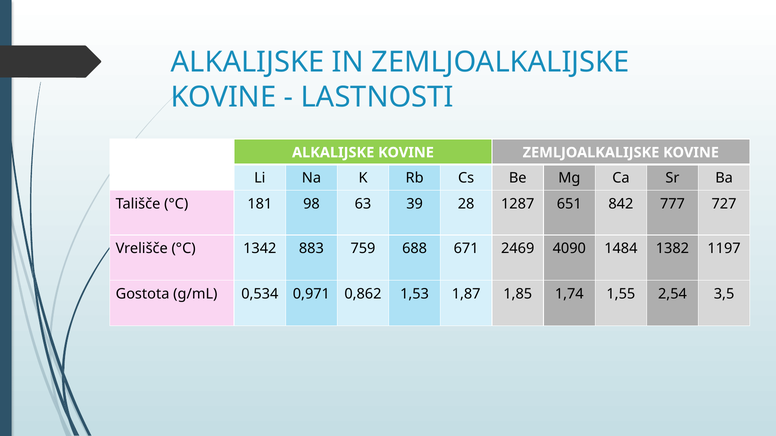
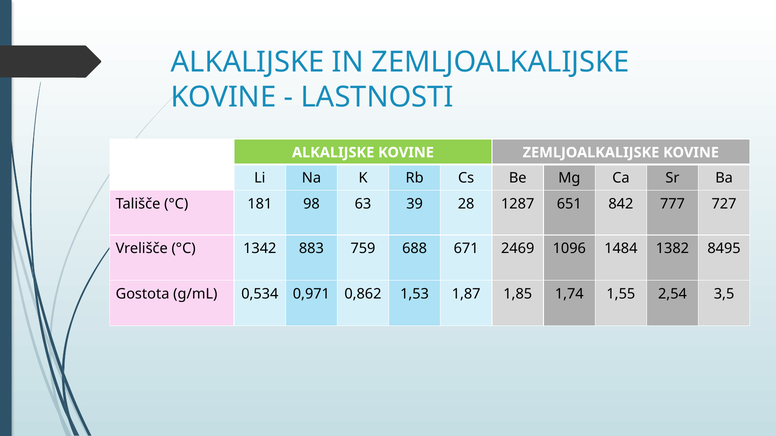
4090: 4090 -> 1096
1197: 1197 -> 8495
